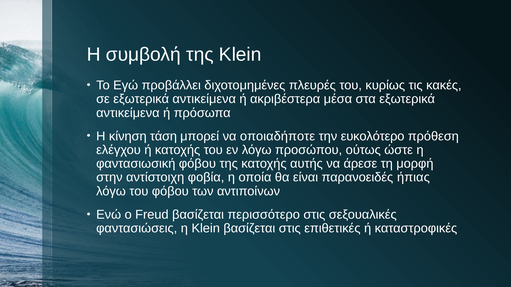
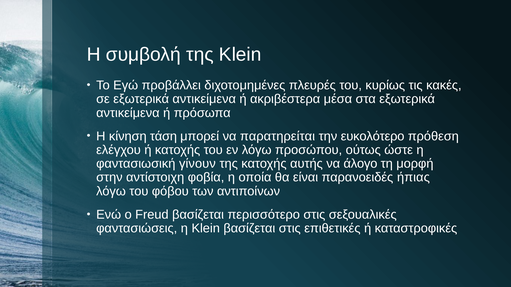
οποιαδήποτε: οποιαδήποτε -> παρατηρείται
φαντασιωσική φόβου: φόβου -> γίνουν
άρεσε: άρεσε -> άλογο
